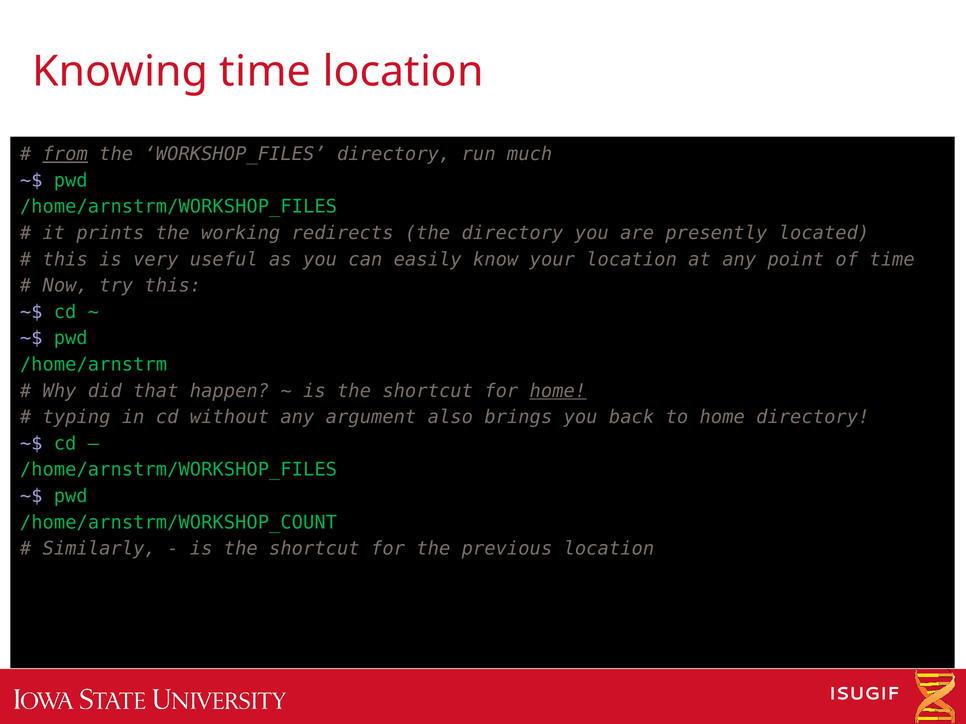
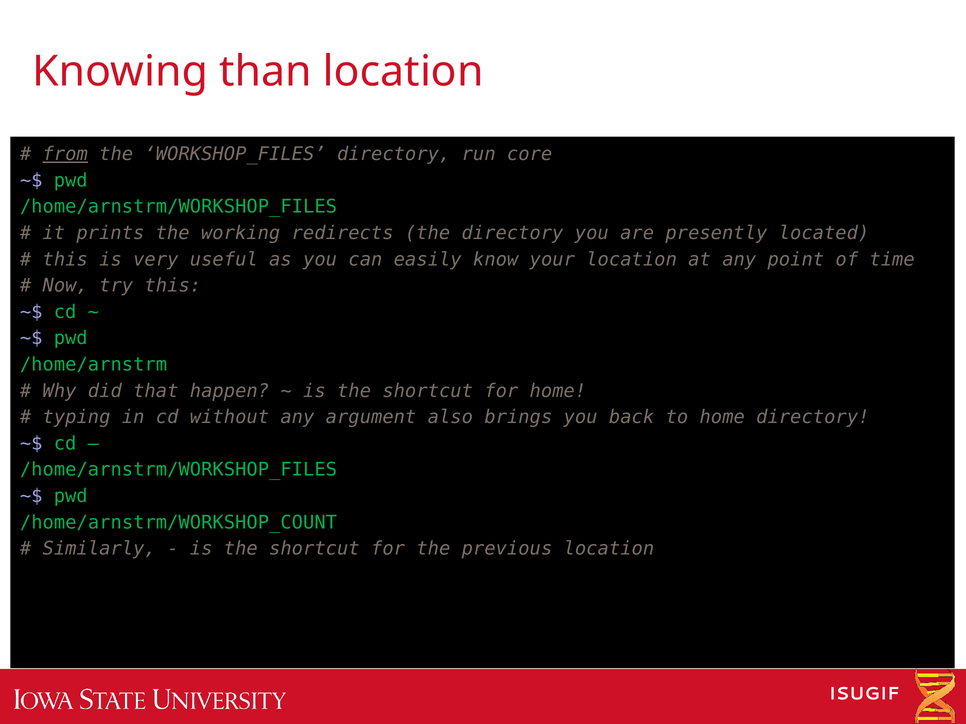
Knowing time: time -> than
much: much -> core
home at (558, 391) underline: present -> none
